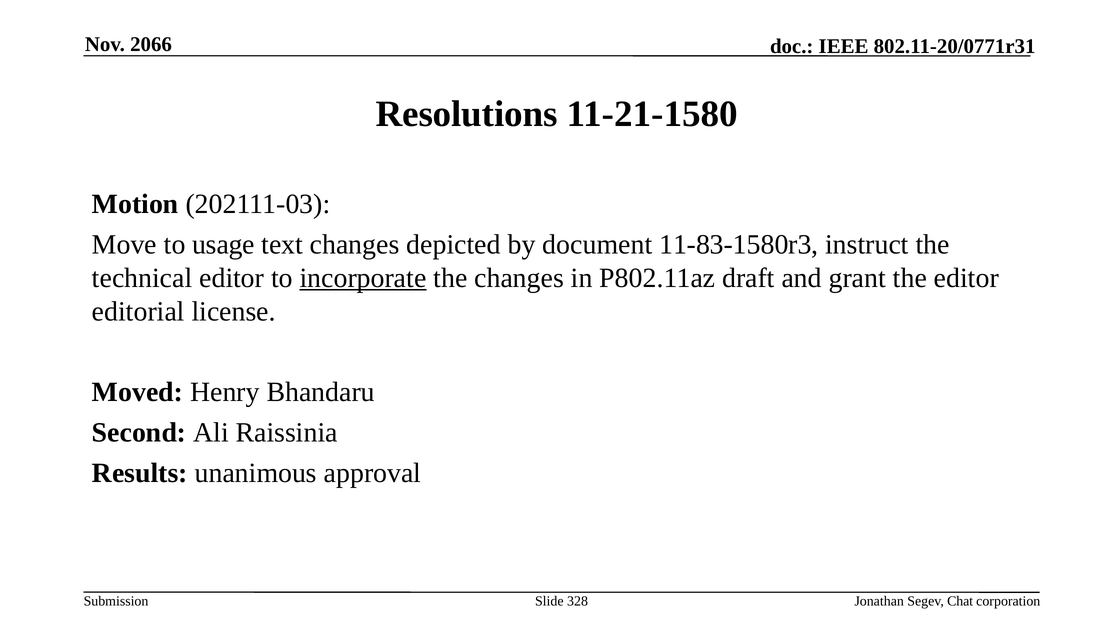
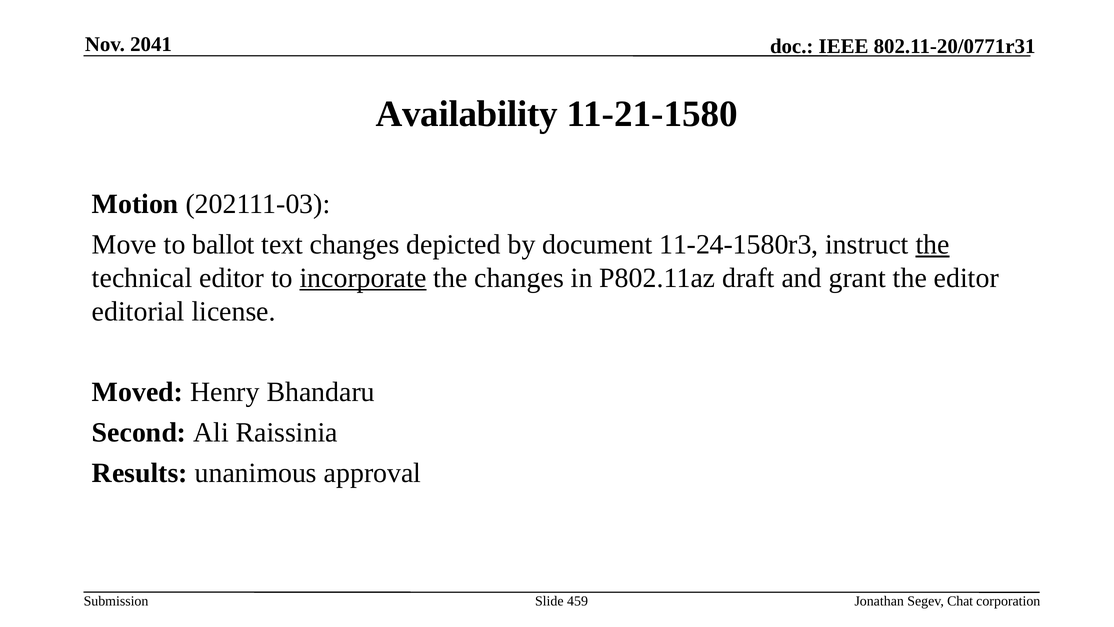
2066: 2066 -> 2041
Resolutions: Resolutions -> Availability
usage: usage -> ballot
11-83-1580r3: 11-83-1580r3 -> 11-24-1580r3
the at (933, 244) underline: none -> present
328: 328 -> 459
